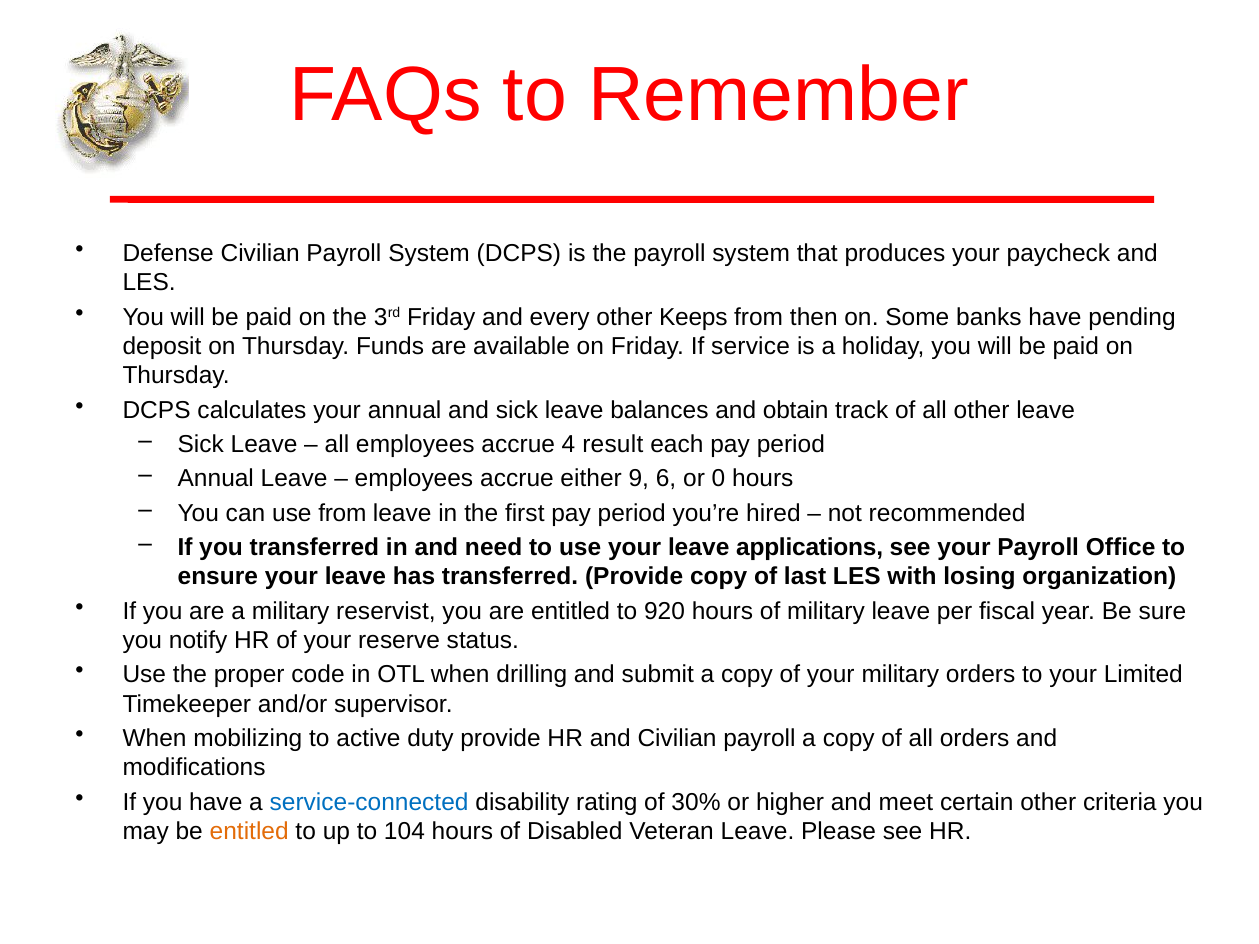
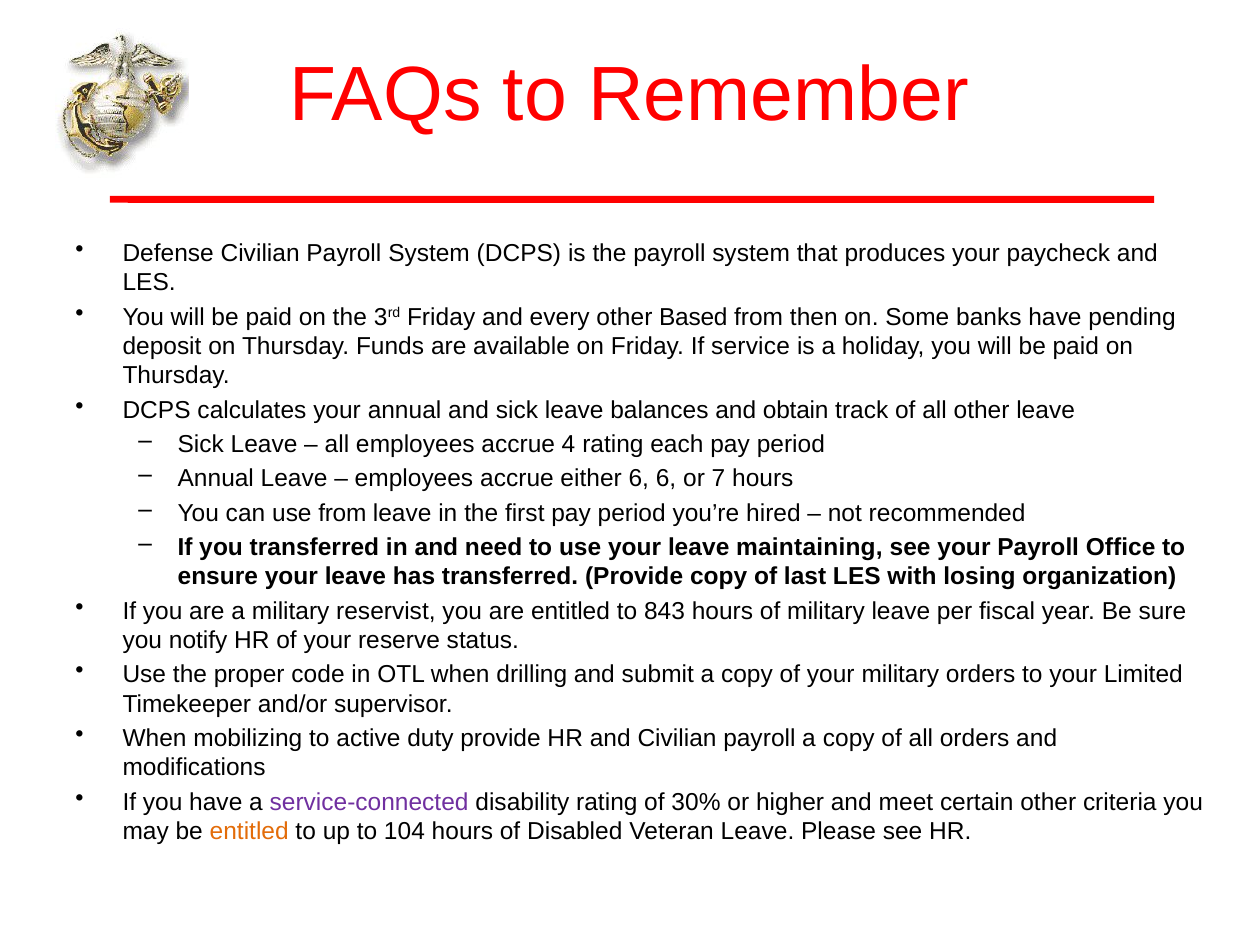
Keeps: Keeps -> Based
4 result: result -> rating
either 9: 9 -> 6
0: 0 -> 7
applications: applications -> maintaining
920: 920 -> 843
service-connected colour: blue -> purple
